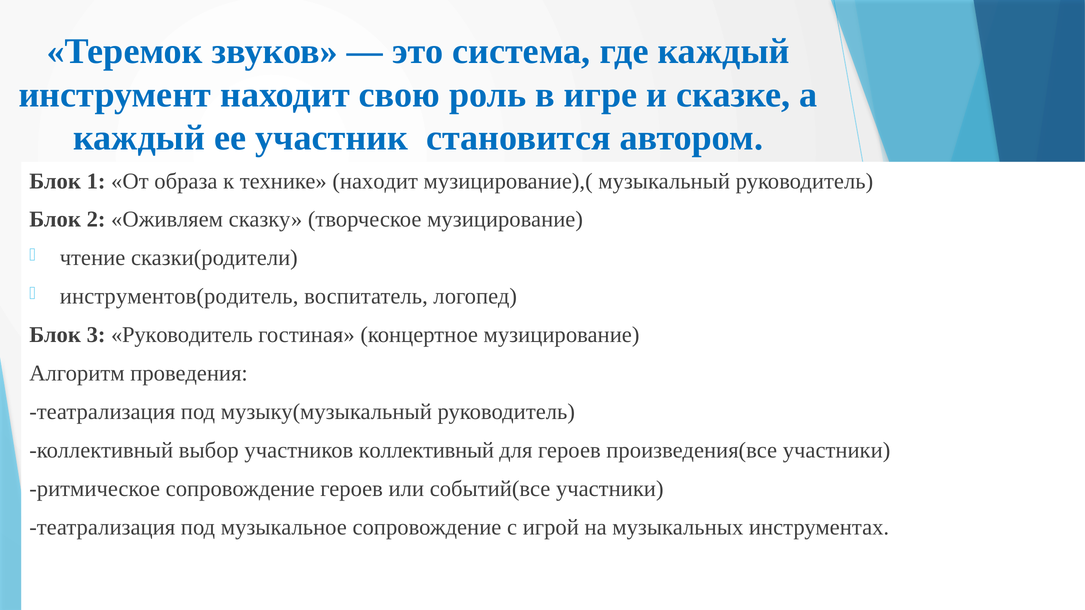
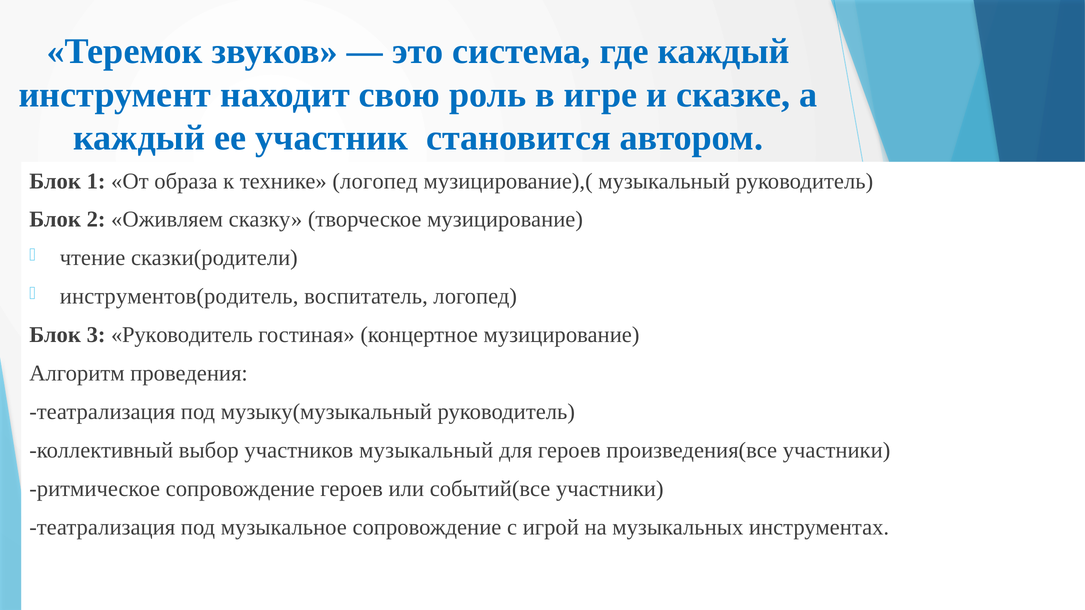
технике находит: находит -> логопед
участников коллективный: коллективный -> музыкальный
